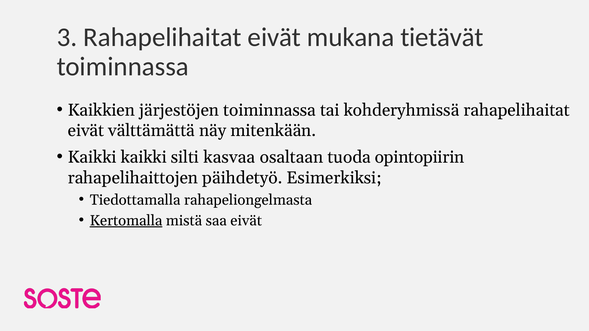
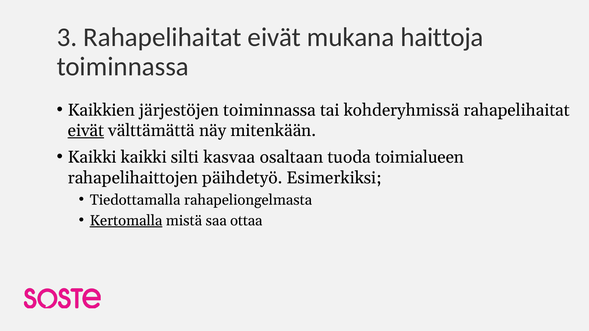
tietävät: tietävät -> haittoja
eivät at (86, 131) underline: none -> present
opintopiirin: opintopiirin -> toimialueen
saa eivät: eivät -> ottaa
